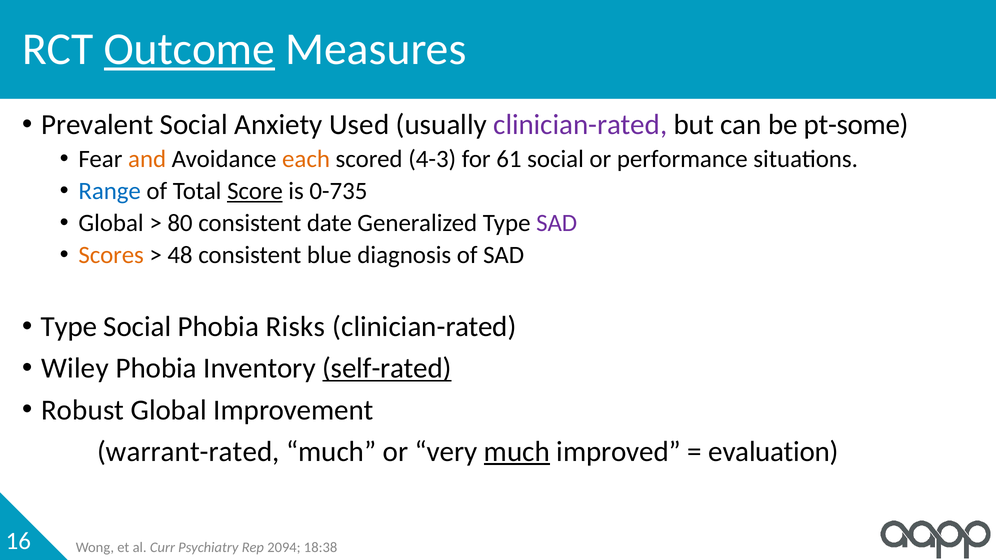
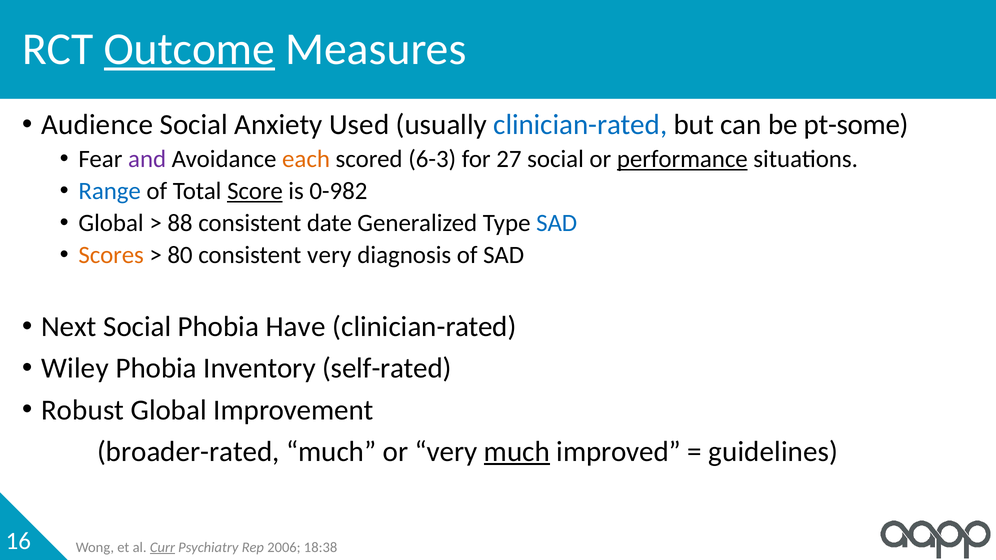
Prevalent: Prevalent -> Audience
clinician-rated at (580, 125) colour: purple -> blue
and colour: orange -> purple
4-3: 4-3 -> 6-3
61: 61 -> 27
performance underline: none -> present
0-735: 0-735 -> 0-982
80: 80 -> 88
SAD at (557, 223) colour: purple -> blue
48: 48 -> 80
consistent blue: blue -> very
Type at (69, 327): Type -> Next
Risks: Risks -> Have
self-rated underline: present -> none
warrant-rated: warrant-rated -> broader-rated
evaluation: evaluation -> guidelines
Curr underline: none -> present
2094: 2094 -> 2006
